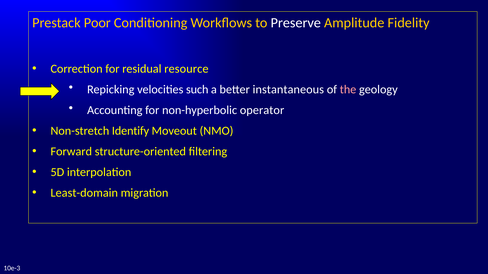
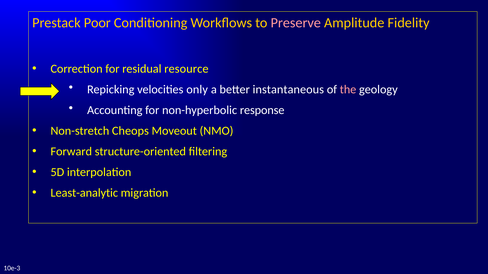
Preserve colour: white -> pink
such: such -> only
operator: operator -> response
Identify: Identify -> Cheops
Least-domain: Least-domain -> Least-analytic
